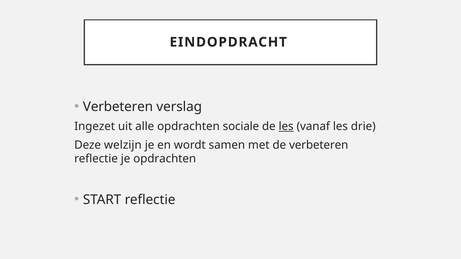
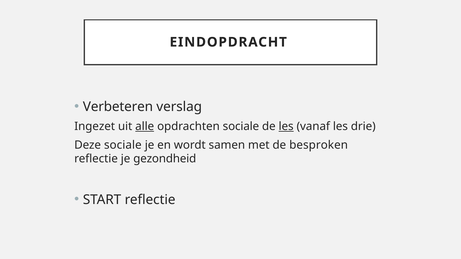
alle underline: none -> present
Deze welzijn: welzijn -> sociale
de verbeteren: verbeteren -> besproken
je opdrachten: opdrachten -> gezondheid
